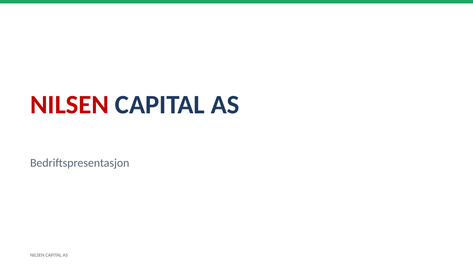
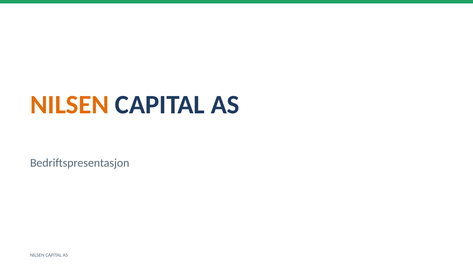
NILSEN at (70, 105) colour: red -> orange
